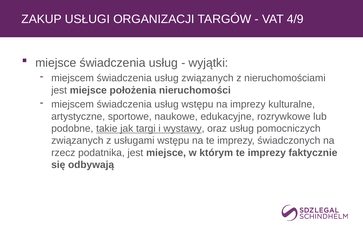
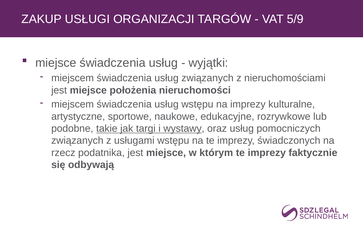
4/9: 4/9 -> 5/9
